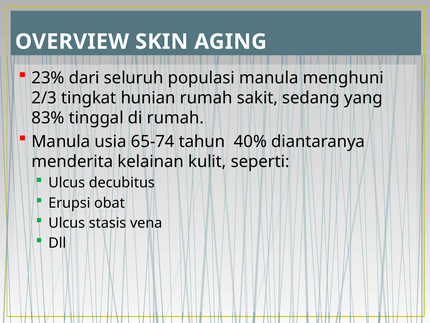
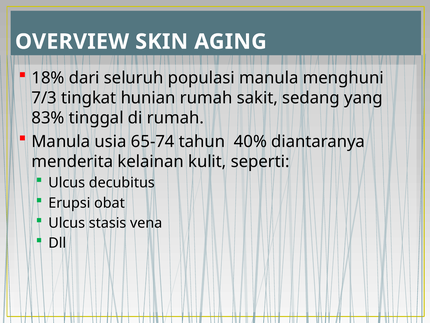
23%: 23% -> 18%
2/3: 2/3 -> 7/3
